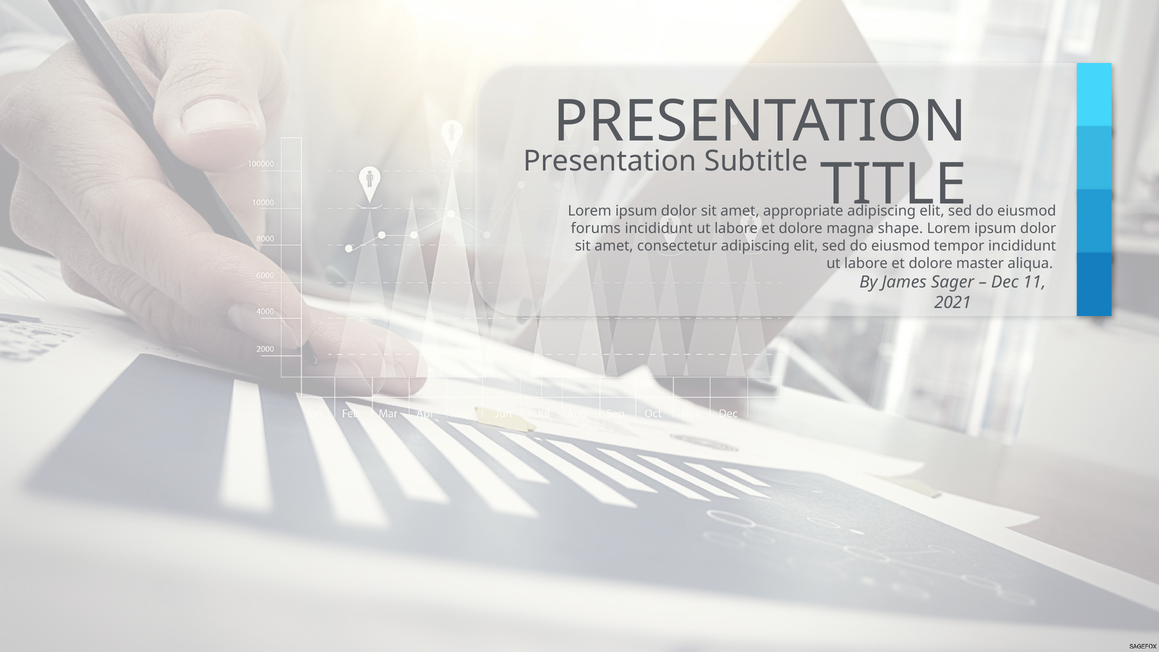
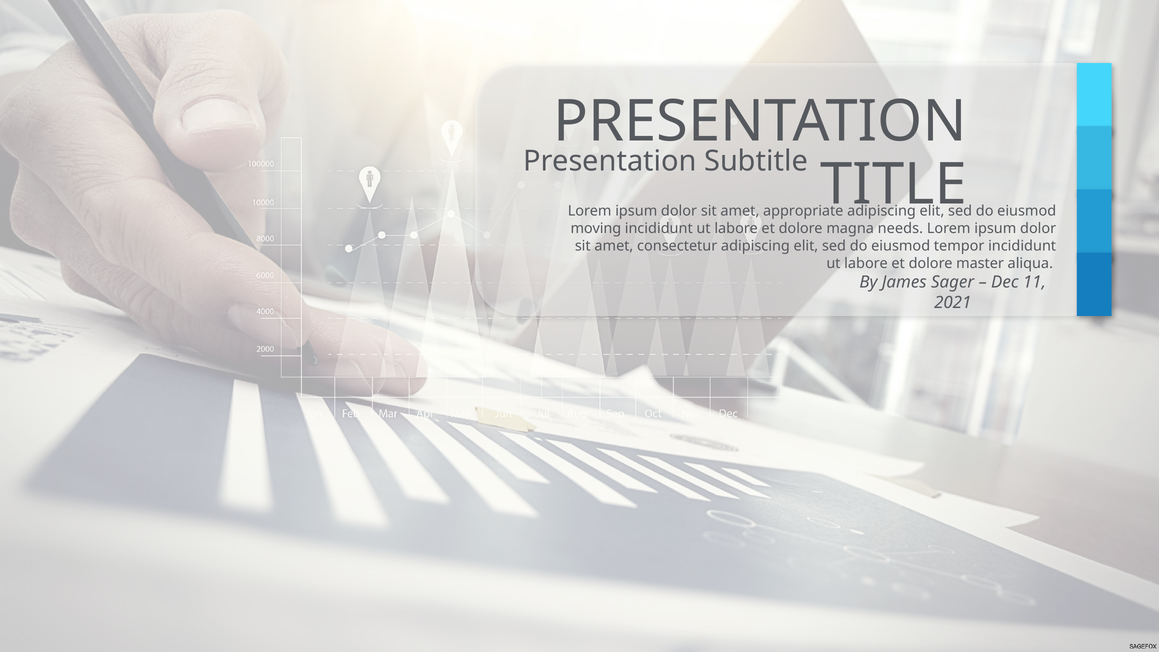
forums: forums -> moving
shape: shape -> needs
